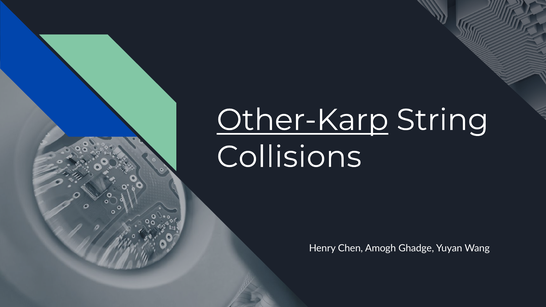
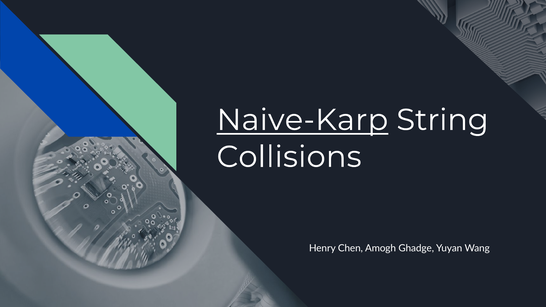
Other-Karp: Other-Karp -> Naive-Karp
